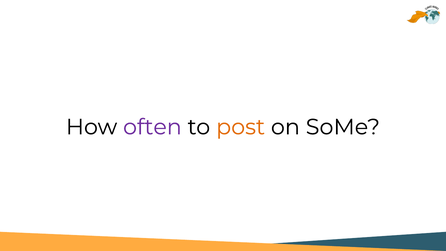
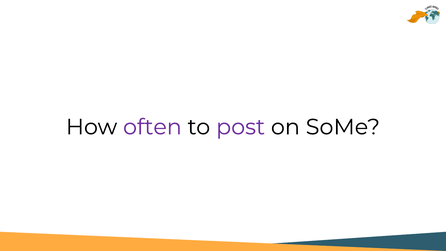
post colour: orange -> purple
